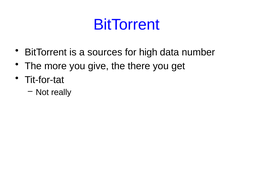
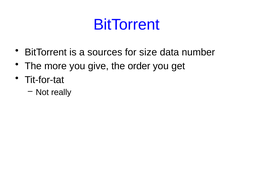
high: high -> size
there: there -> order
